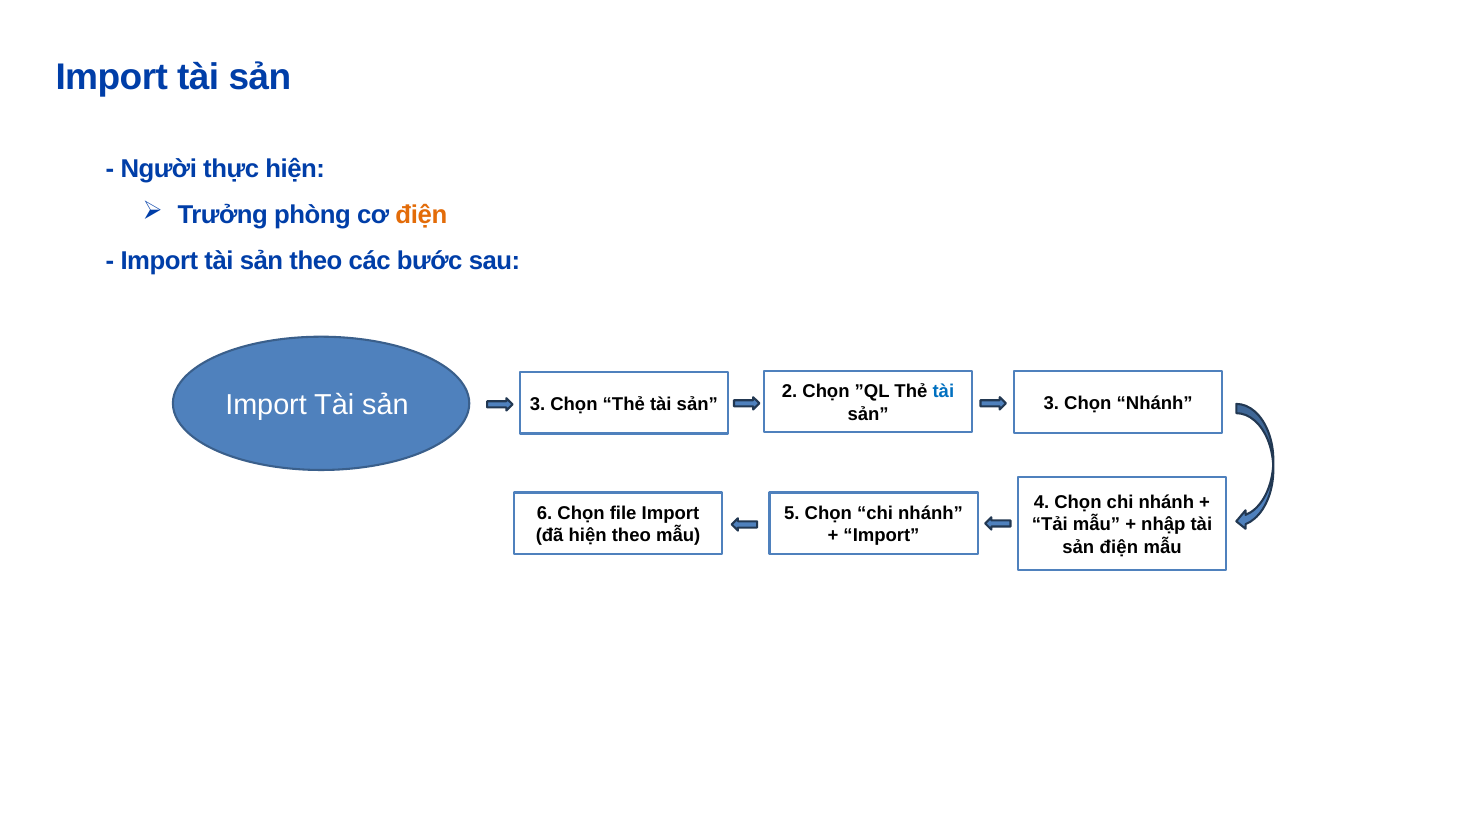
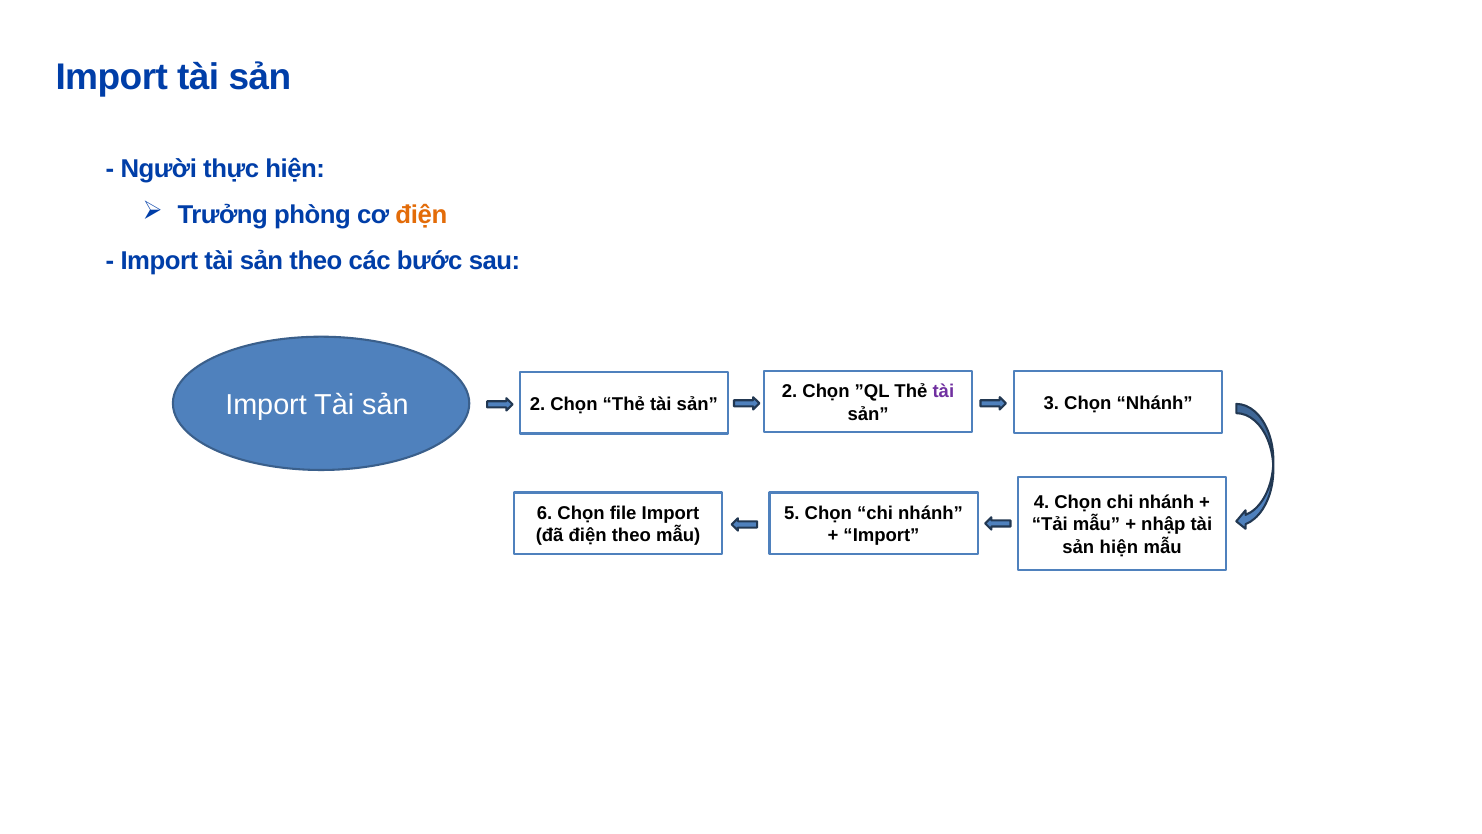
tài at (943, 392) colour: blue -> purple
Import Tài sản 3: 3 -> 2
đã hiện: hiện -> điện
sản điện: điện -> hiện
